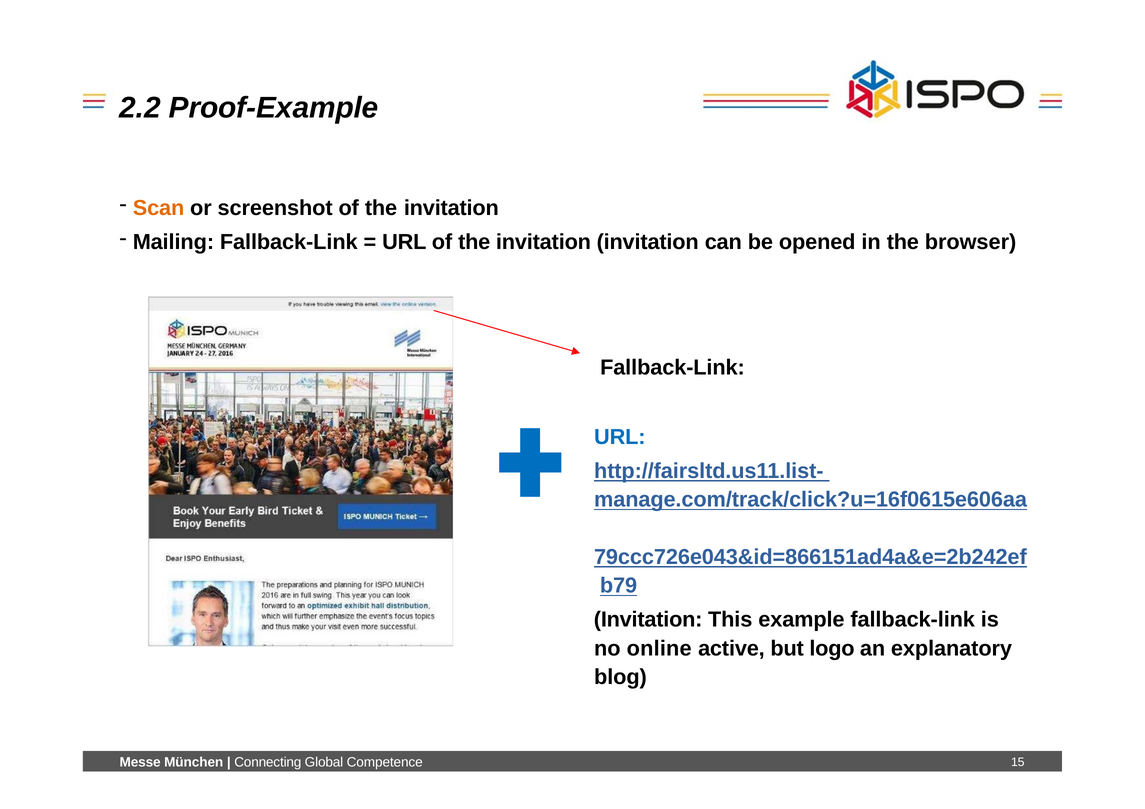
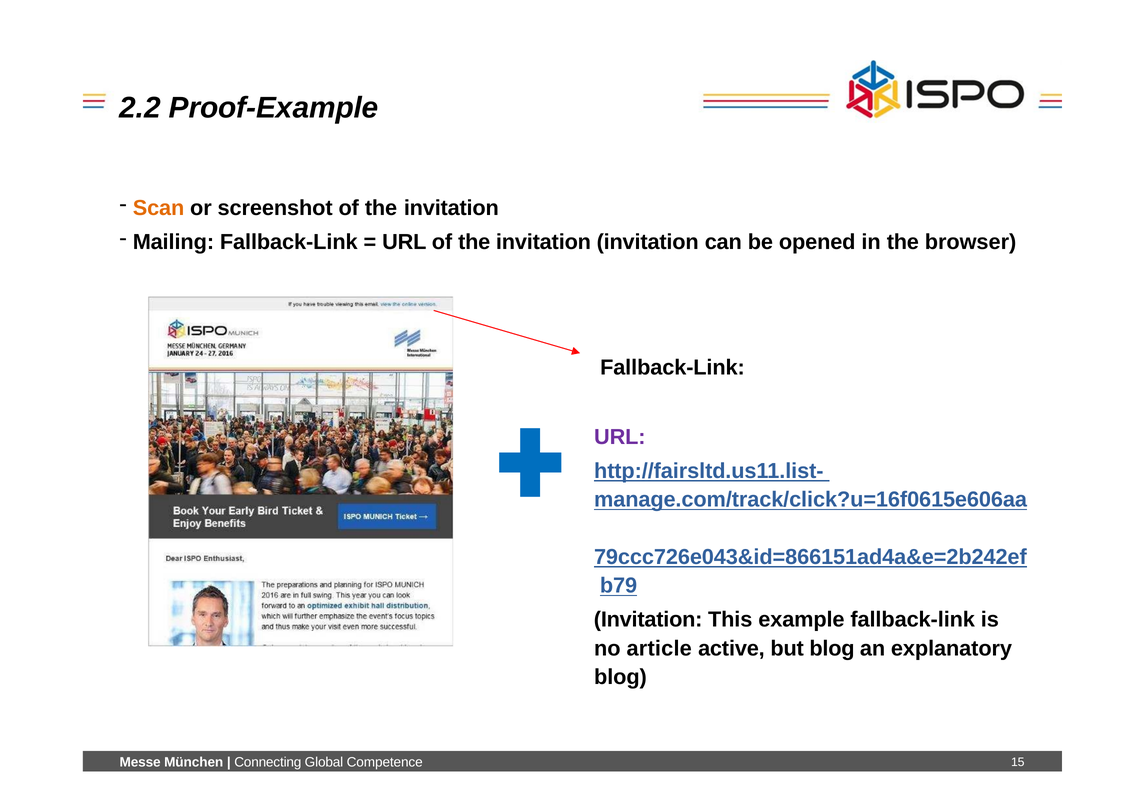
URL at (620, 437) colour: blue -> purple
online: online -> article
but logo: logo -> blog
